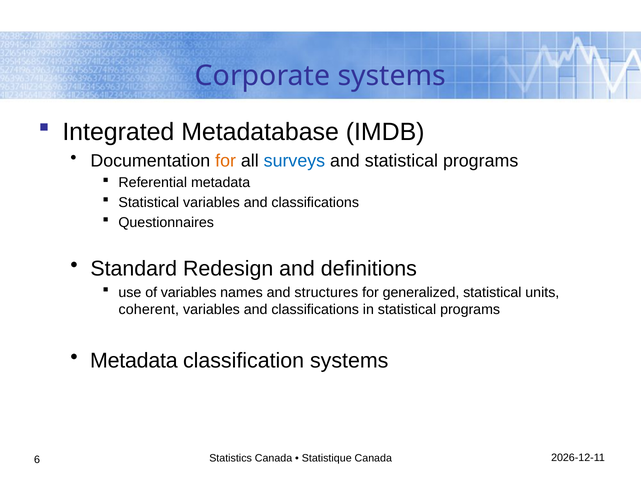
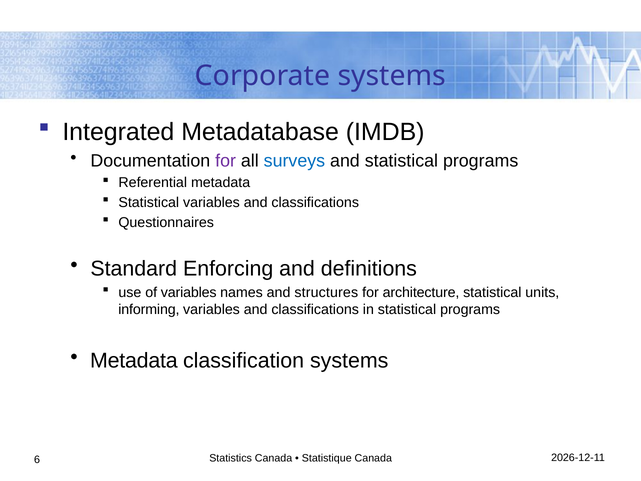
for at (226, 161) colour: orange -> purple
Redesign: Redesign -> Enforcing
generalized: generalized -> architecture
coherent: coherent -> informing
